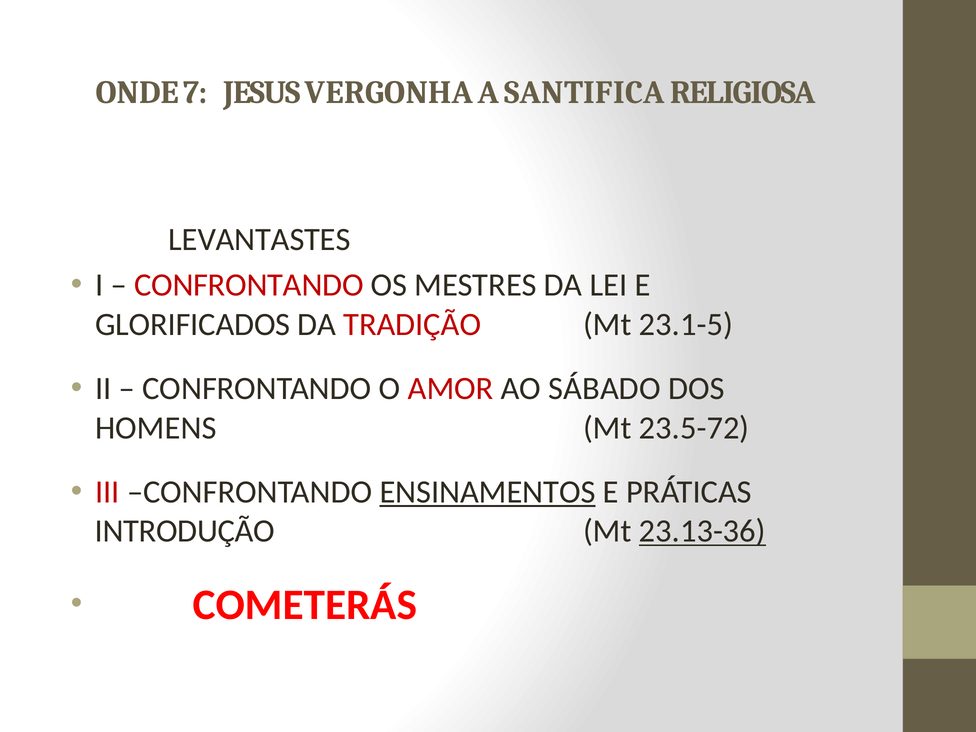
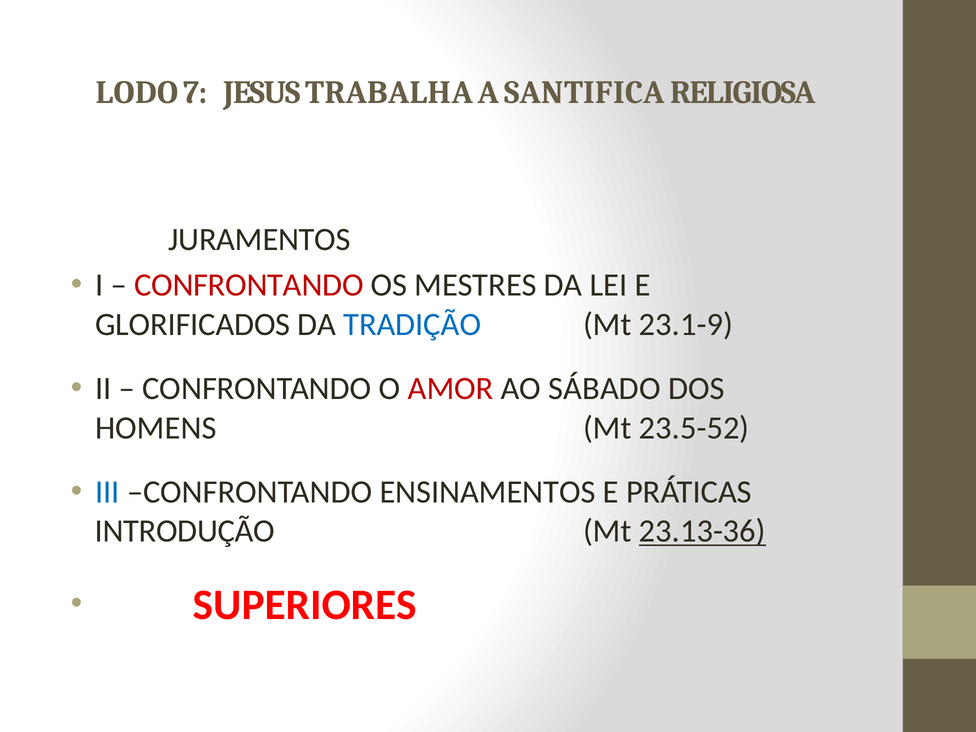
ONDE: ONDE -> LODO
VERGONHA: VERGONHA -> TRABALHA
LEVANTASTES: LEVANTASTES -> JURAMENTOS
TRADIÇÃO colour: red -> blue
23.1-5: 23.1-5 -> 23.1-9
23.5-72: 23.5-72 -> 23.5-52
III colour: red -> blue
ENSINAMENTOS underline: present -> none
COMETERÁS: COMETERÁS -> SUPERIORES
